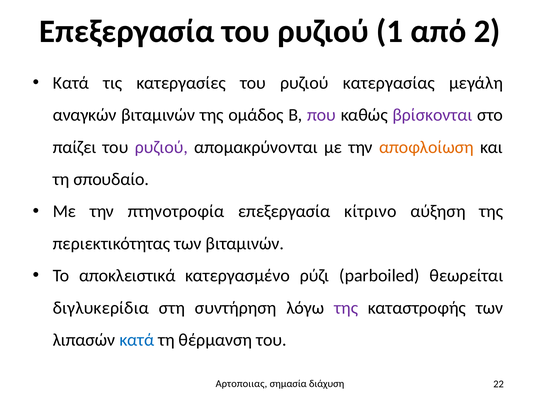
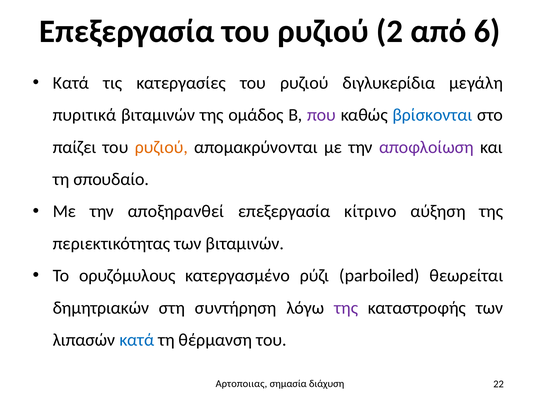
1: 1 -> 2
2: 2 -> 6
κατεργασίας: κατεργασίας -> διγλυκερίδια
αναγκών: αναγκών -> πυριτικά
βρίσκονται colour: purple -> blue
ρυζιού at (161, 147) colour: purple -> orange
αποφλοίωση colour: orange -> purple
πτηνοτροφία: πτηνοτροφία -> αποξηρανθεί
αποκλειστικά: αποκλειστικά -> ορυζόμυλους
διγλυκερίδια: διγλυκερίδια -> δημητριακών
